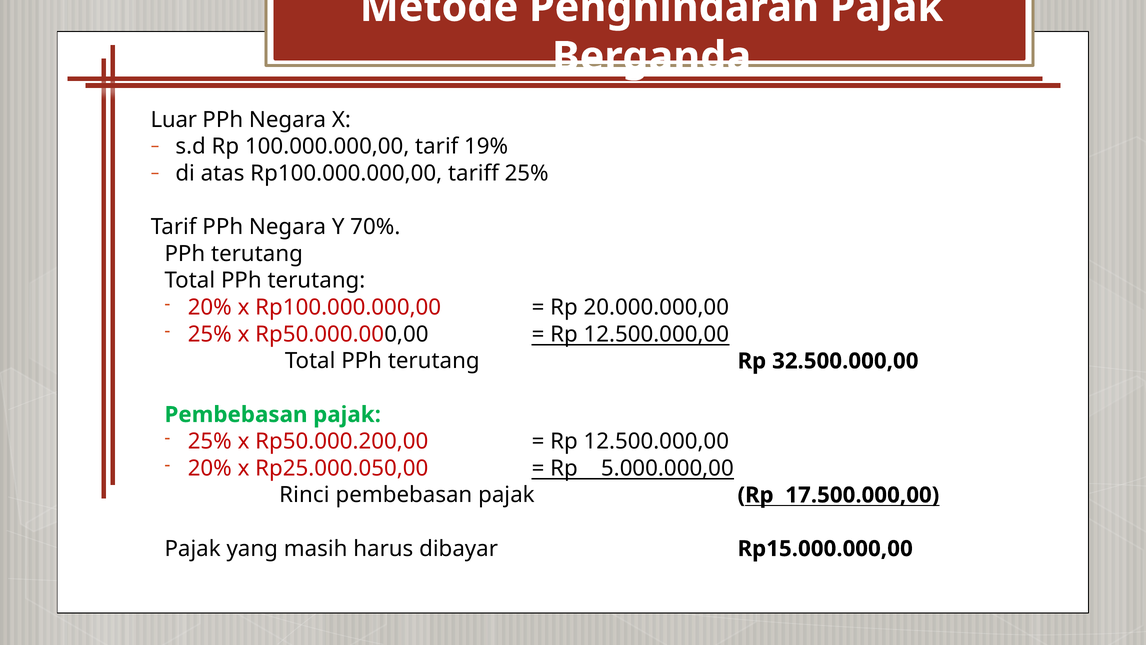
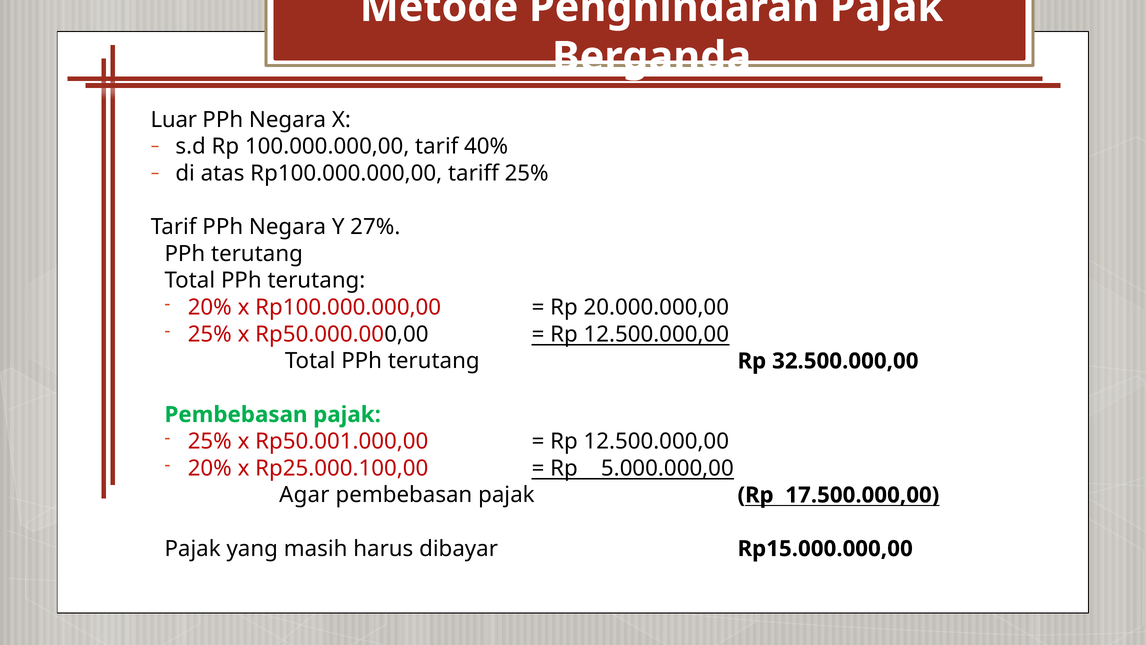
19%: 19% -> 40%
70%: 70% -> 27%
Rp50.000.200,00: Rp50.000.200,00 -> Rp50.001.000,00
Rp25.000.050,00: Rp25.000.050,00 -> Rp25.000.100,00
Rinci: Rinci -> Agar
